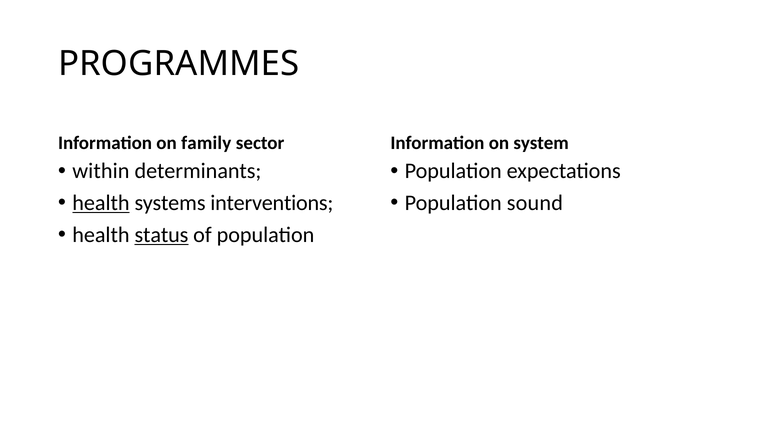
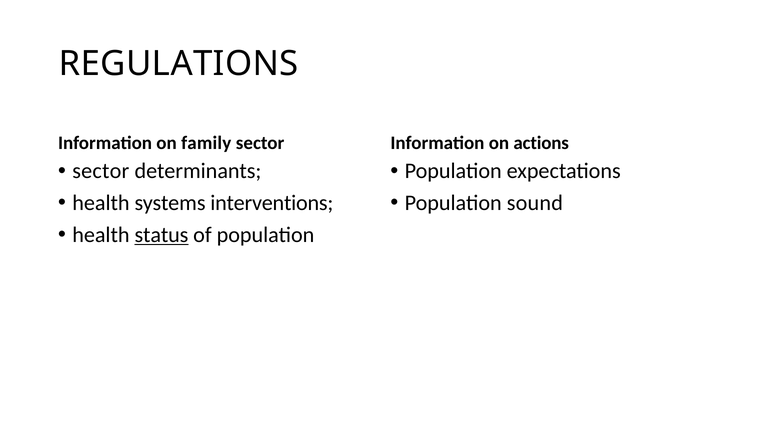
PROGRAMMES: PROGRAMMES -> REGULATIONS
system: system -> actions
within at (101, 171): within -> sector
health at (101, 203) underline: present -> none
